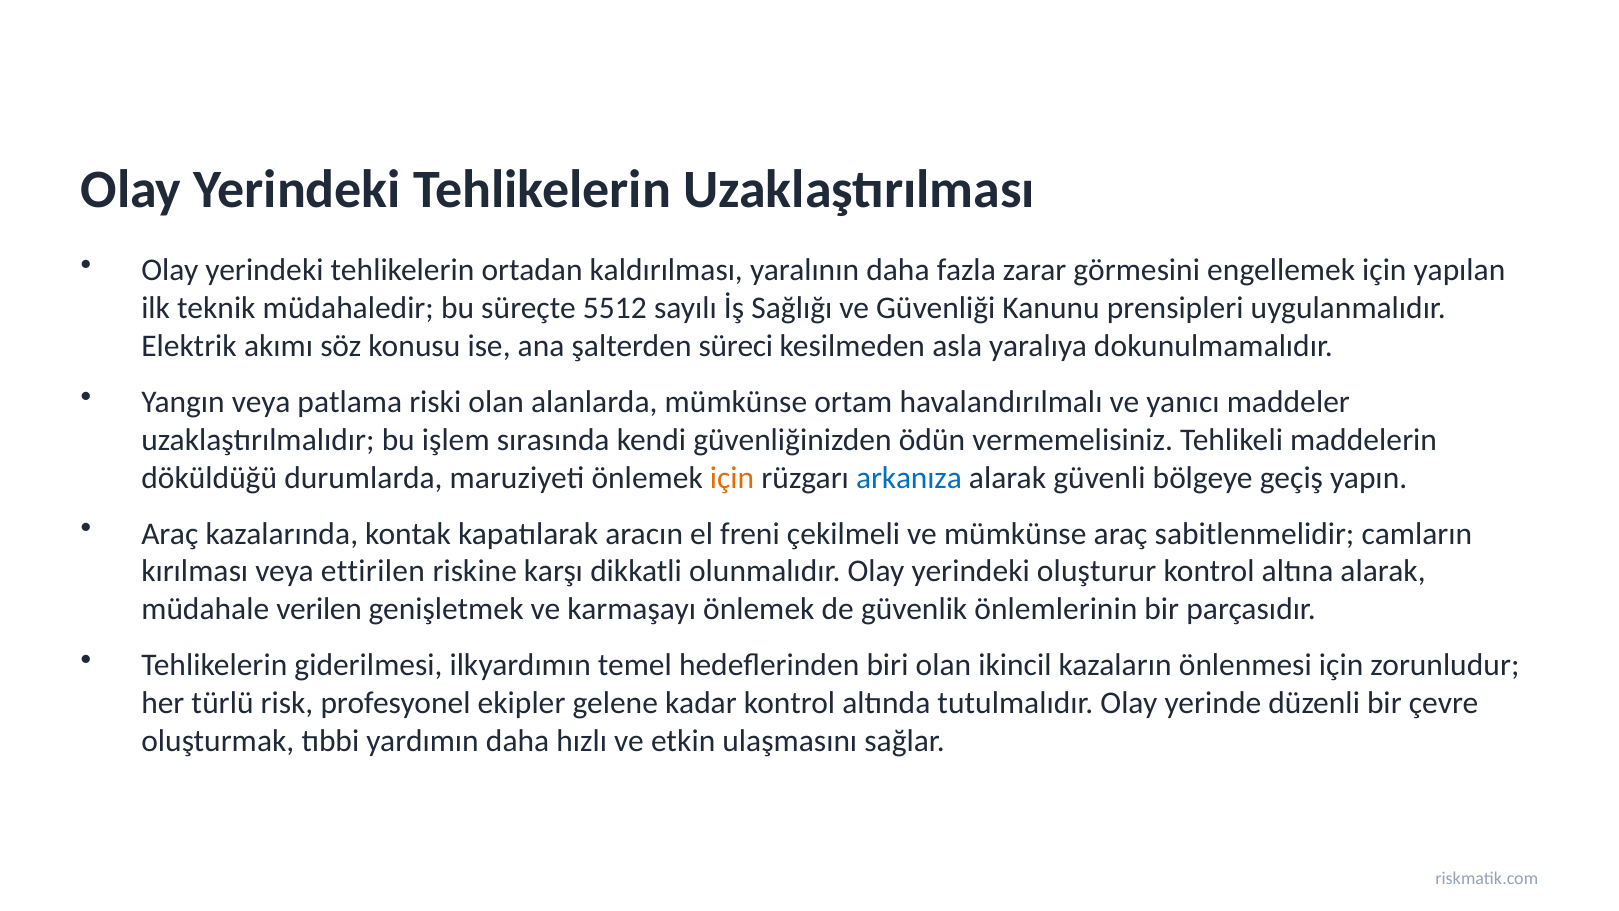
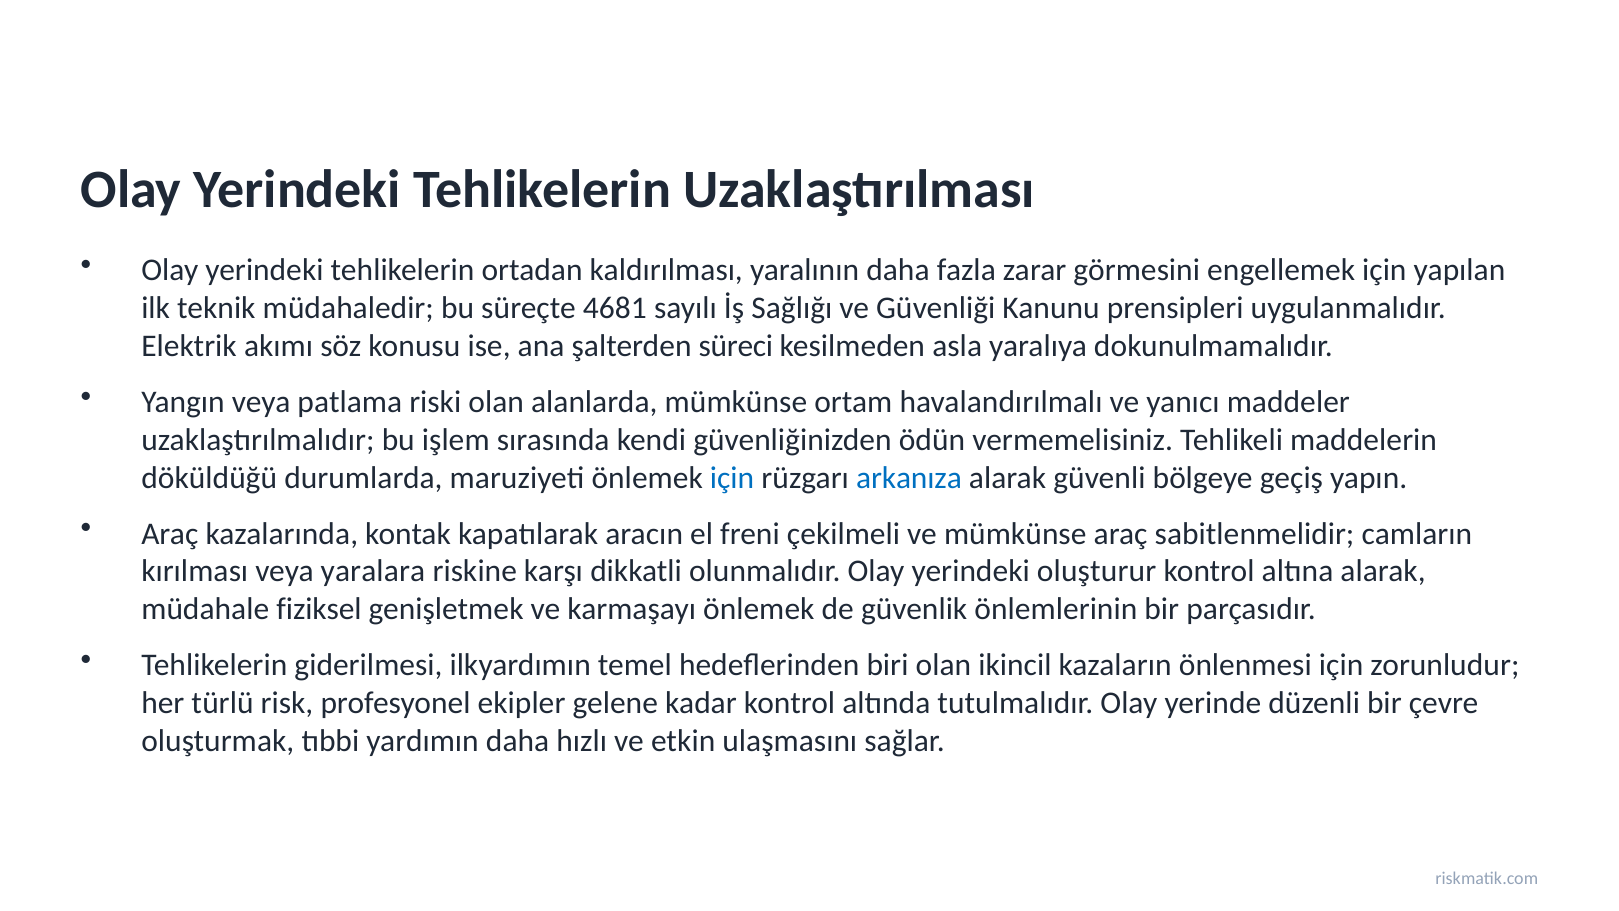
5512: 5512 -> 4681
için at (732, 478) colour: orange -> blue
ettirilen: ettirilen -> yaralara
verilen: verilen -> fiziksel
